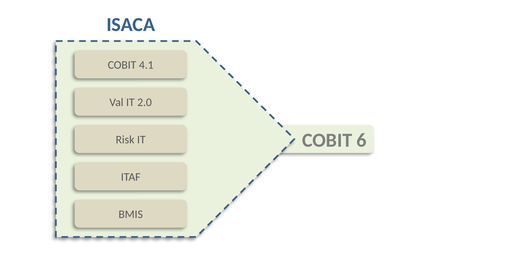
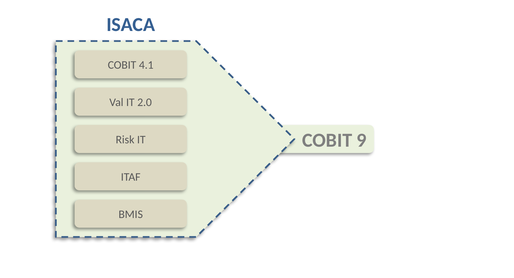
6: 6 -> 9
